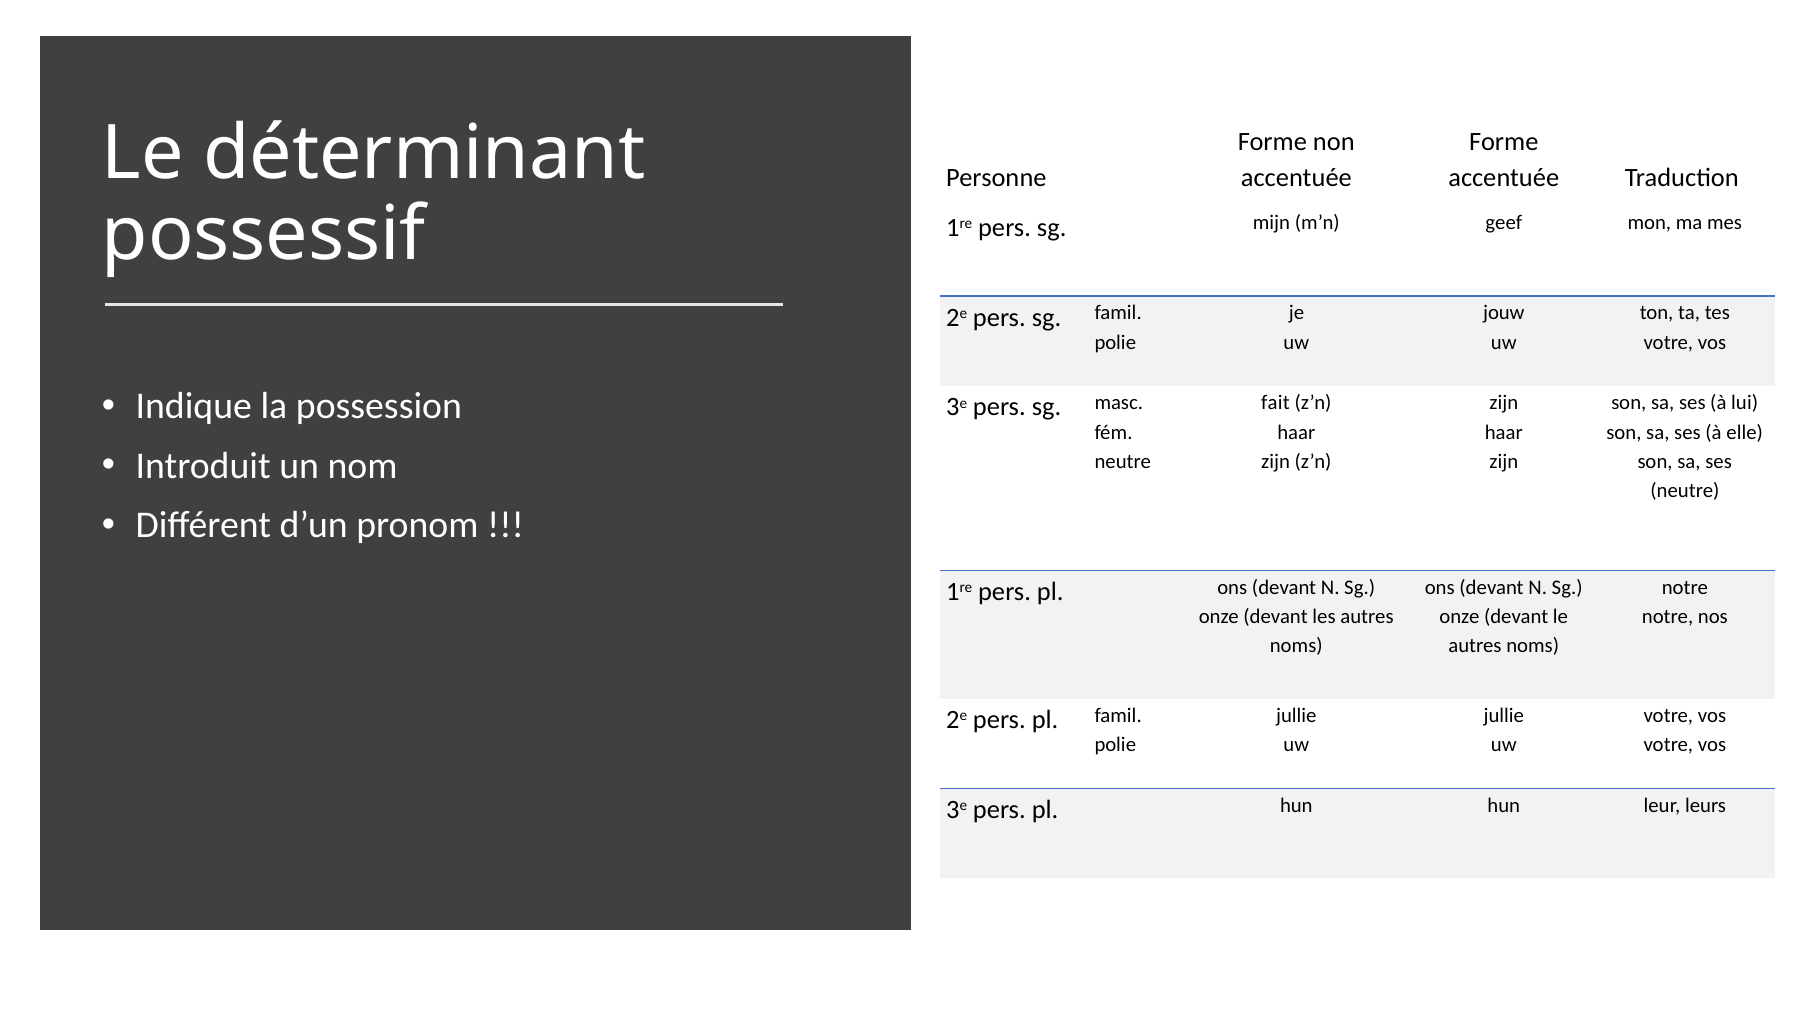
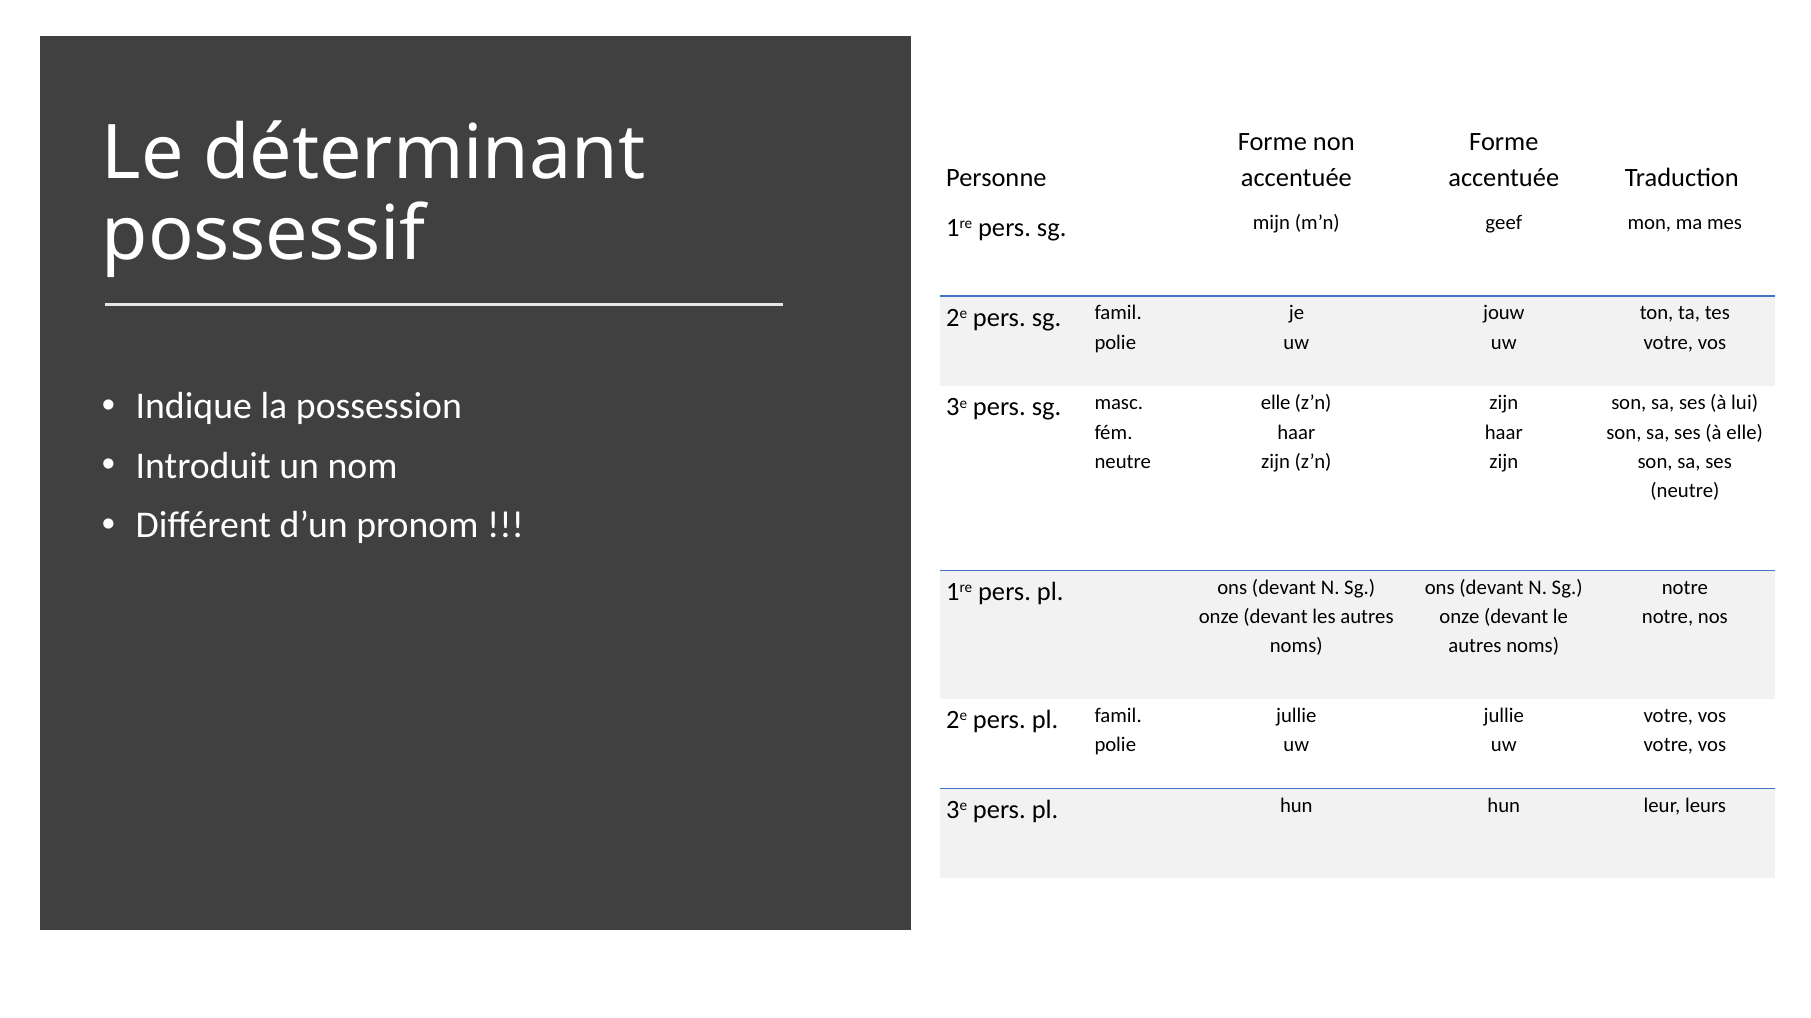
fait at (1275, 403): fait -> elle
